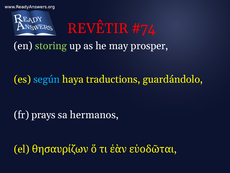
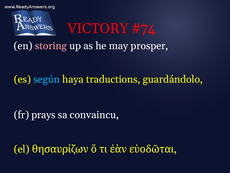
REVÊTIR: REVÊTIR -> VICTORY
storing colour: light green -> pink
hermanos: hermanos -> convaincu
